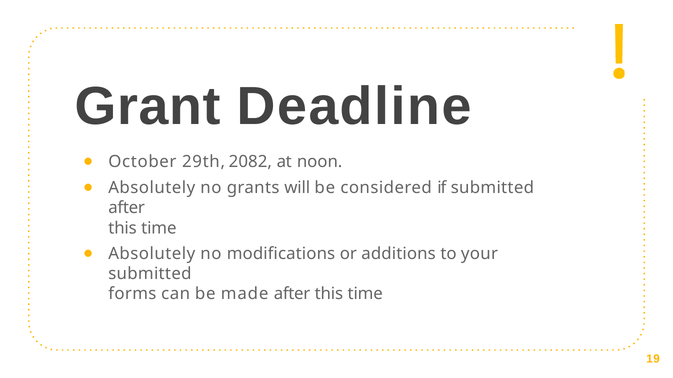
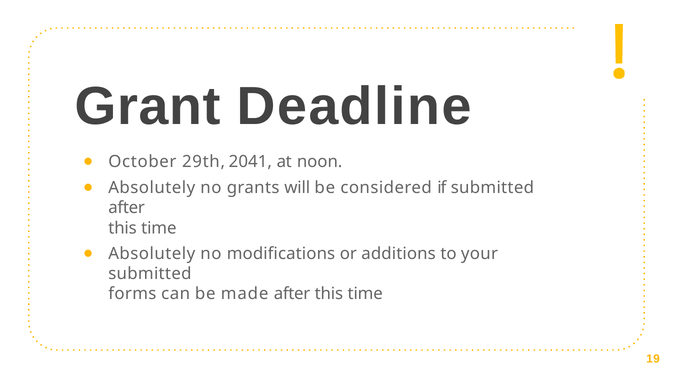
2082: 2082 -> 2041
